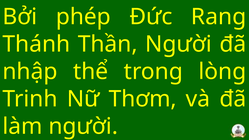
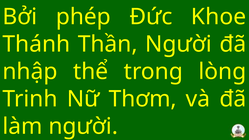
Rang: Rang -> Khoe
